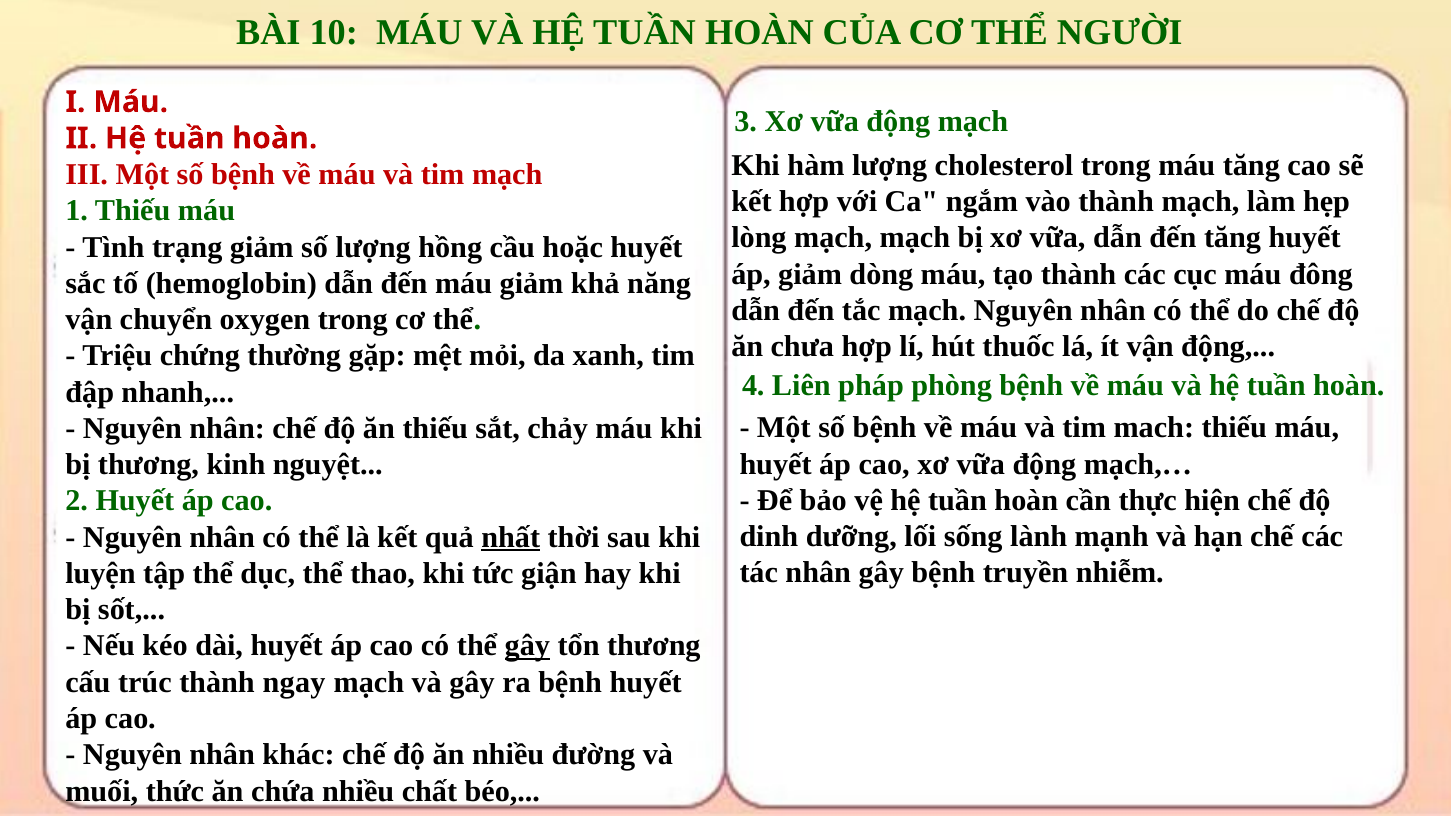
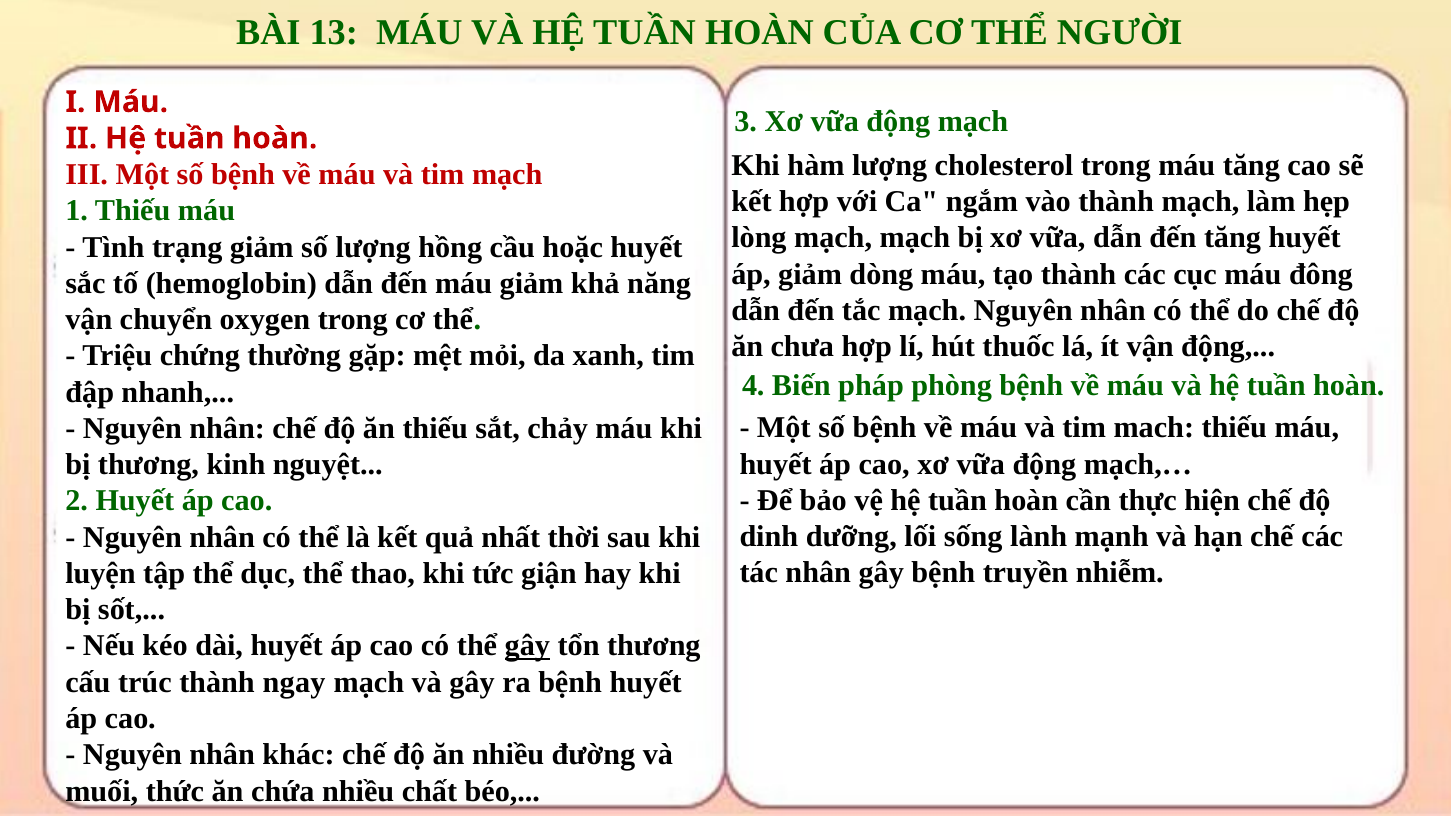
10: 10 -> 13
Liên: Liên -> Biến
nhất underline: present -> none
